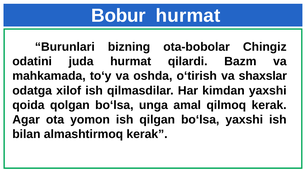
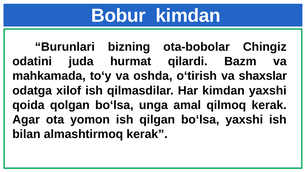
Bobur hurmat: hurmat -> kimdan
